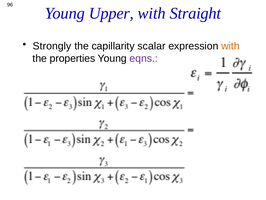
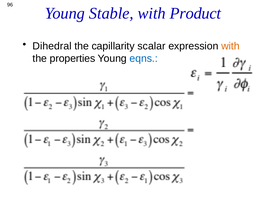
Upper: Upper -> Stable
Straight: Straight -> Product
Strongly: Strongly -> Dihedral
eqns colour: purple -> blue
